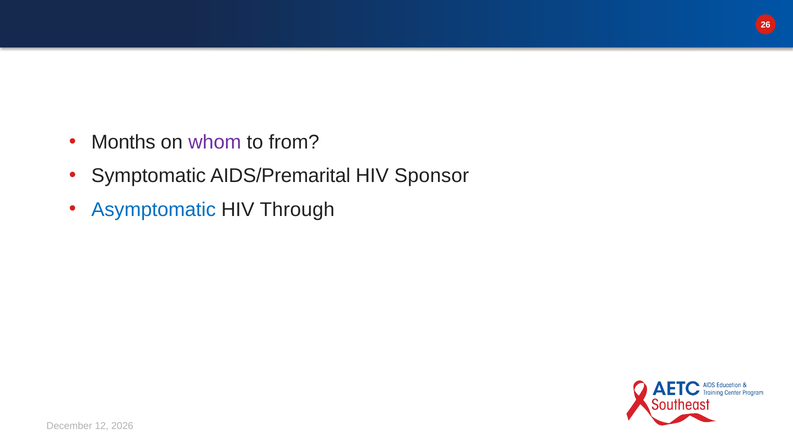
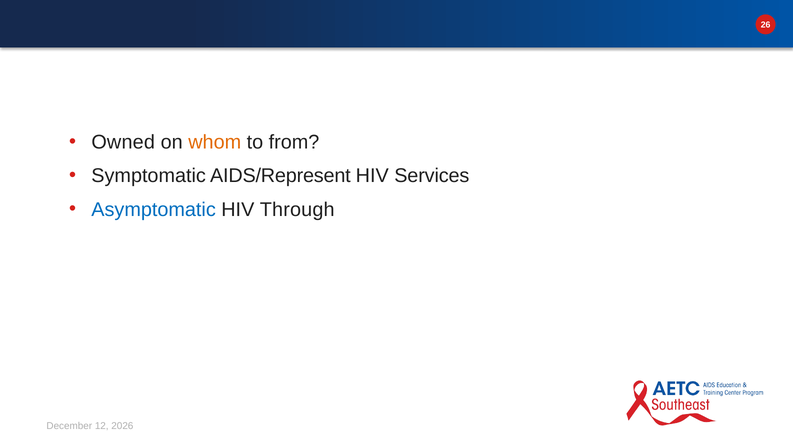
Months: Months -> Owned
whom colour: purple -> orange
AIDS/Premarital: AIDS/Premarital -> AIDS/Represent
Sponsor: Sponsor -> Services
